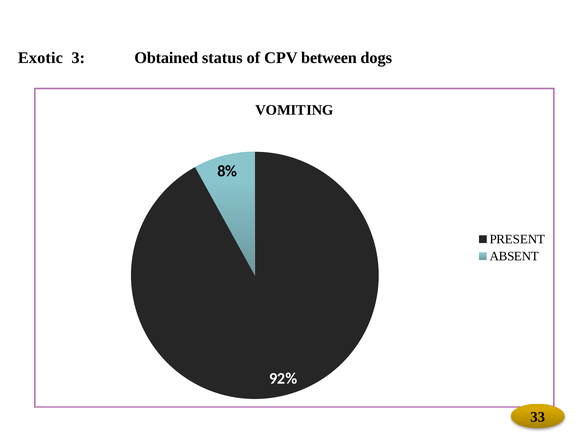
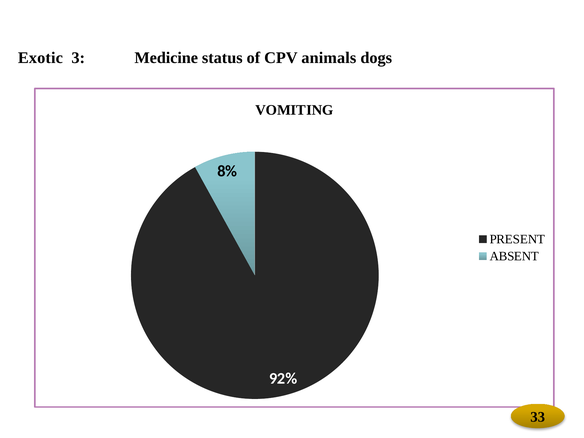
Obtained: Obtained -> Medicine
between: between -> animals
